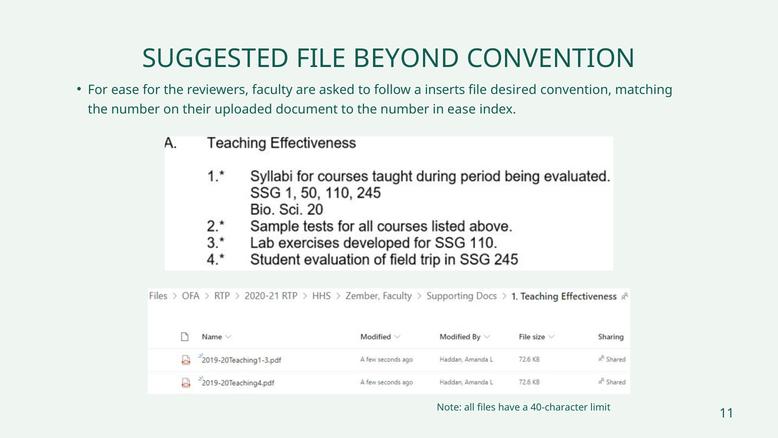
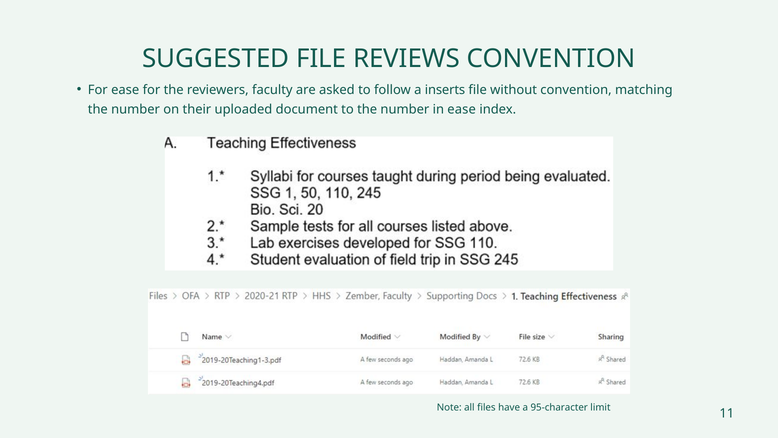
BEYOND: BEYOND -> REVIEWS
desired: desired -> without
40-character: 40-character -> 95-character
